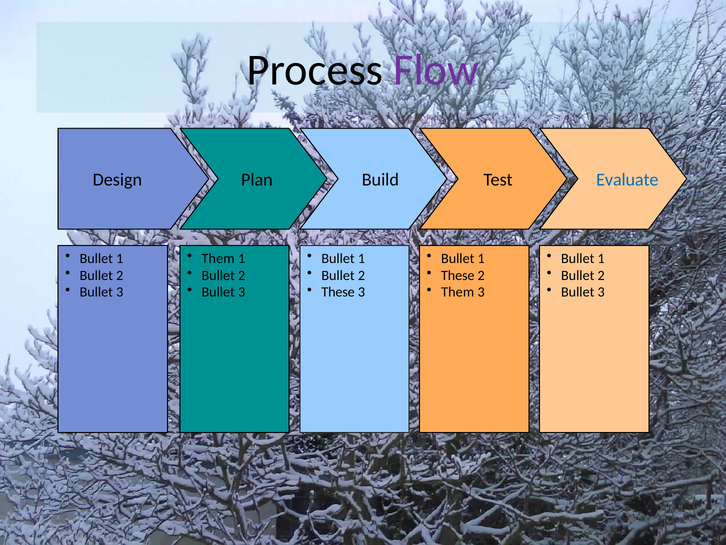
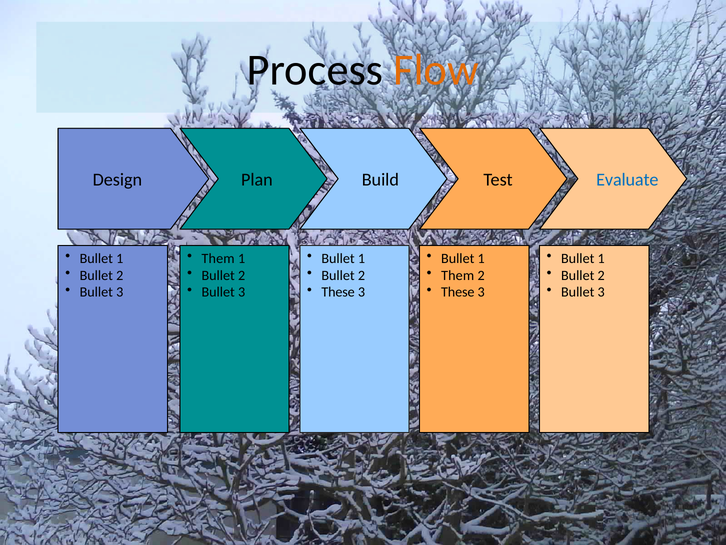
Flow colour: purple -> orange
These at (458, 275): These -> Them
Them at (458, 292): Them -> These
